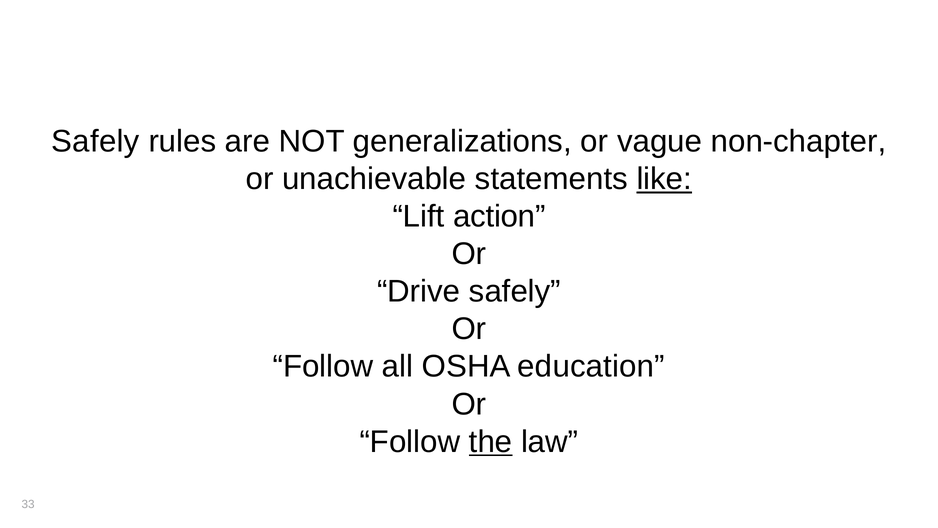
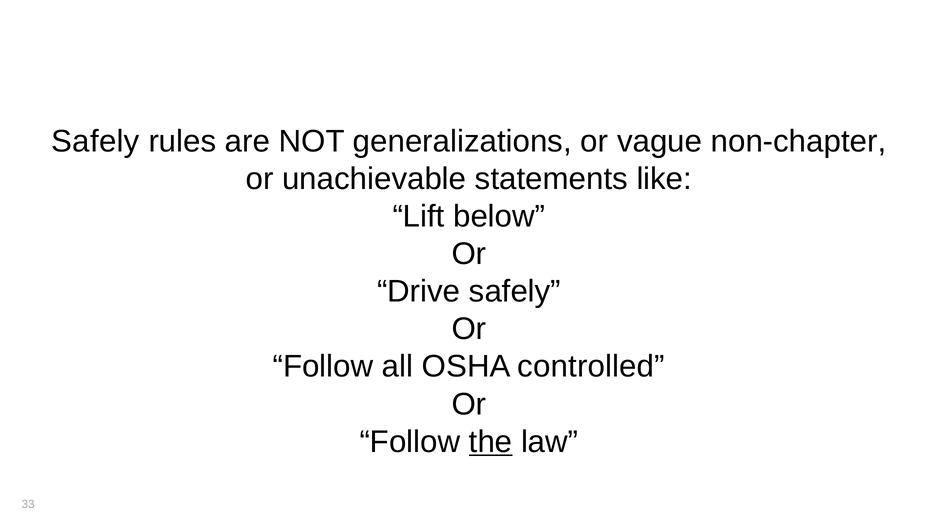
like underline: present -> none
action: action -> below
education: education -> controlled
